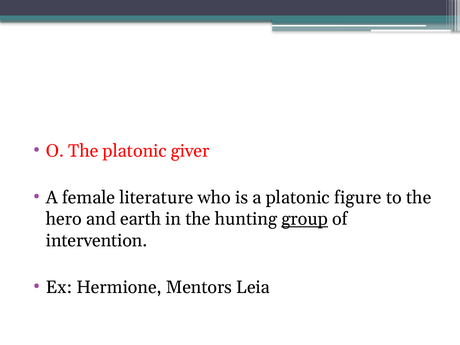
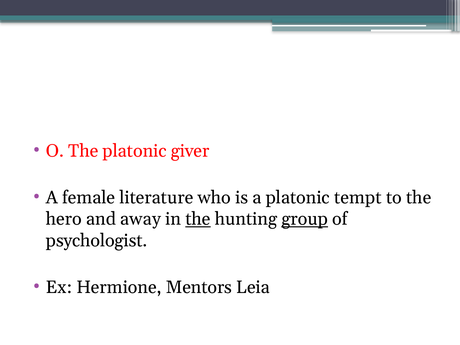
figure: figure -> tempt
earth: earth -> away
the at (198, 219) underline: none -> present
intervention: intervention -> psychologist
